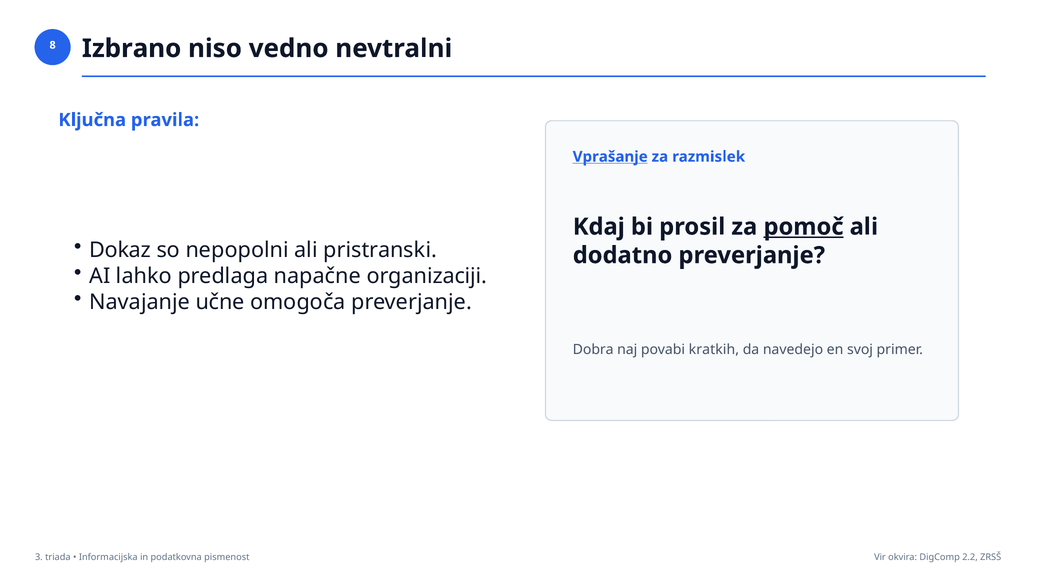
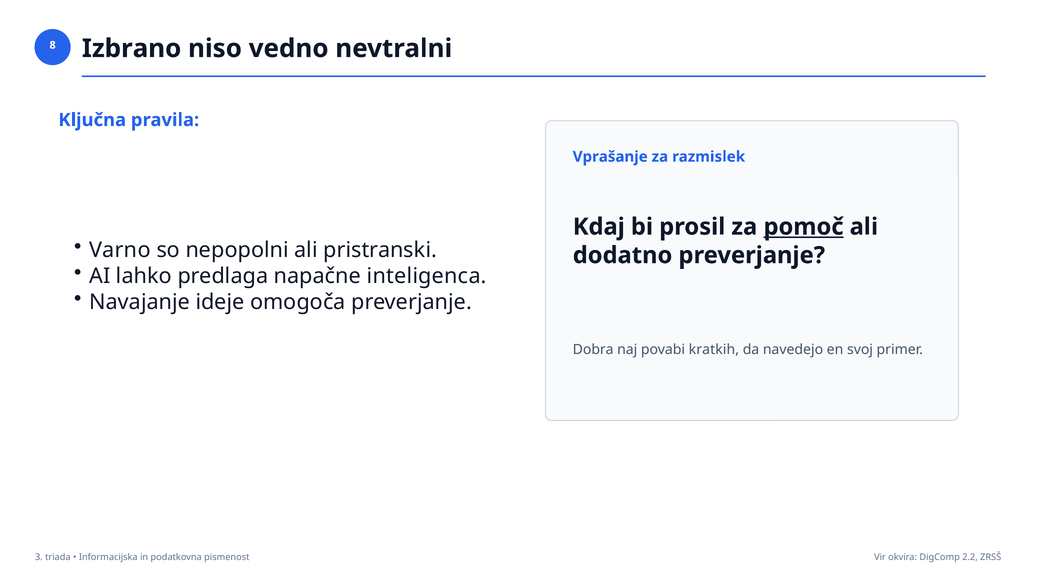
Vprašanje underline: present -> none
Dokaz: Dokaz -> Varno
organizaciji: organizaciji -> inteligenca
učne: učne -> ideje
